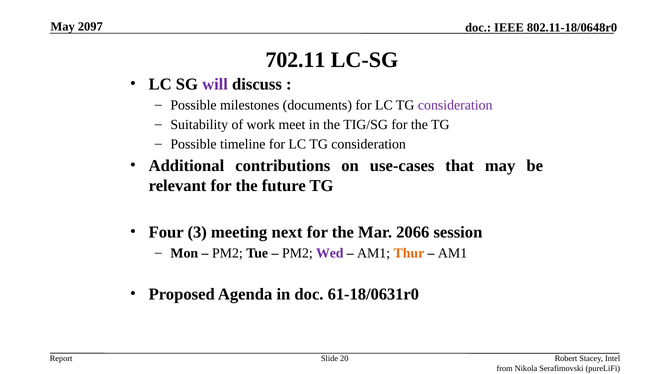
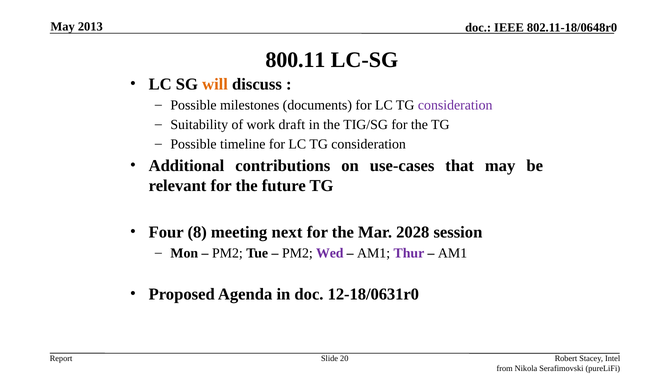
2097: 2097 -> 2013
702.11: 702.11 -> 800.11
will colour: purple -> orange
meet: meet -> draft
3: 3 -> 8
2066: 2066 -> 2028
Thur colour: orange -> purple
61-18/0631r0: 61-18/0631r0 -> 12-18/0631r0
